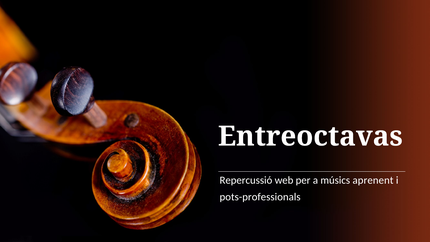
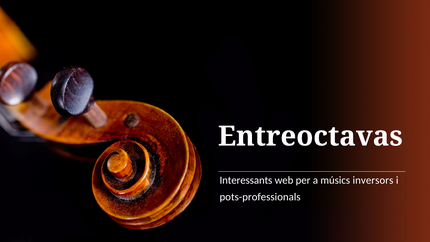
Repercussió: Repercussió -> Interessants
aprenent: aprenent -> inversors
